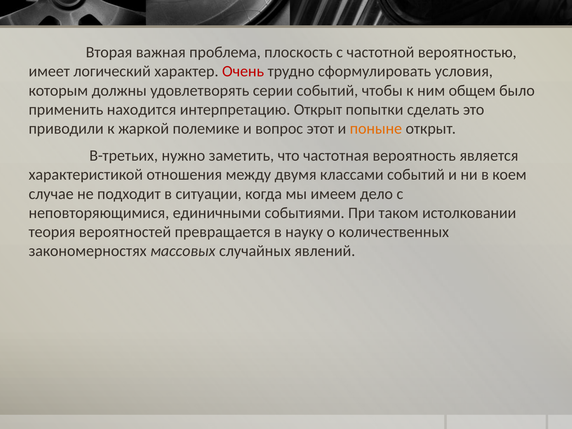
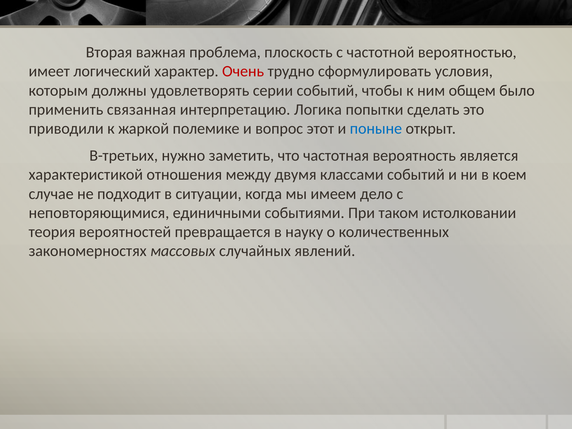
находится: находится -> связанная
интерпретацию Открыт: Открыт -> Логика
поныне colour: orange -> blue
